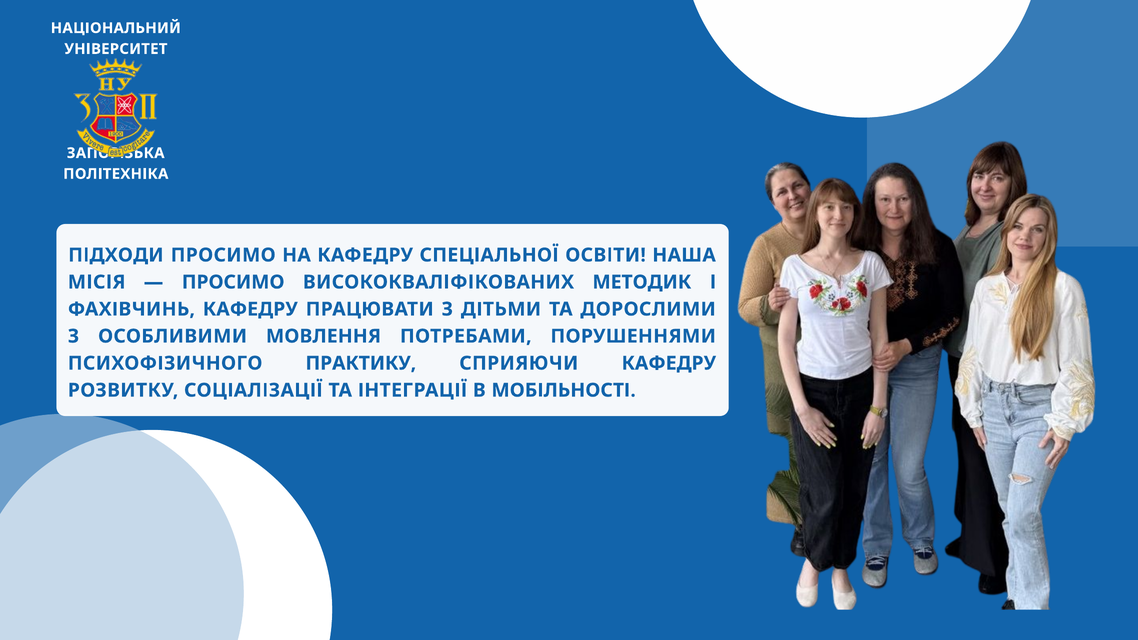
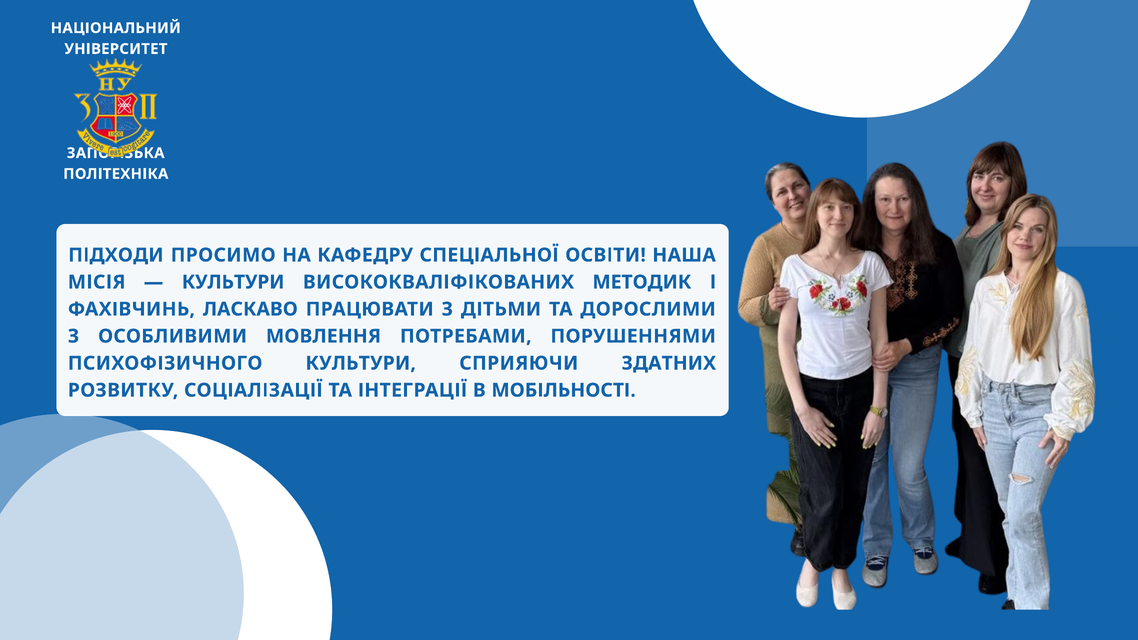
ПРОСИМО at (233, 282): ПРОСИМО -> КУЛЬТУРИ
ФАХІВЧИНЬ КАФЕДРУ: КАФЕДРУ -> ЛАСКАВО
ПСИХОФІЗИЧНОГО ПРАКТИКУ: ПРАКТИКУ -> КУЛЬТУРИ
СПРИЯЮЧИ КАФЕДРУ: КАФЕДРУ -> ЗДАТНИХ
